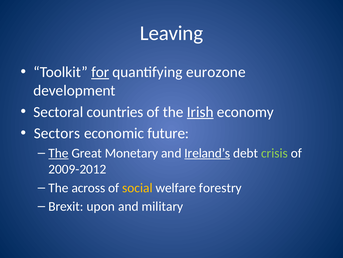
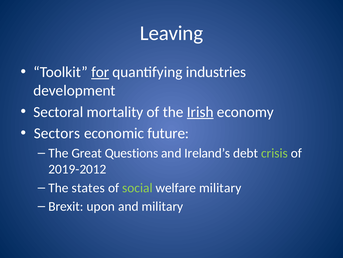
eurozone: eurozone -> industries
countries: countries -> mortality
The at (58, 153) underline: present -> none
Monetary: Monetary -> Questions
Ireland’s underline: present -> none
2009-2012: 2009-2012 -> 2019-2012
across: across -> states
social colour: yellow -> light green
welfare forestry: forestry -> military
